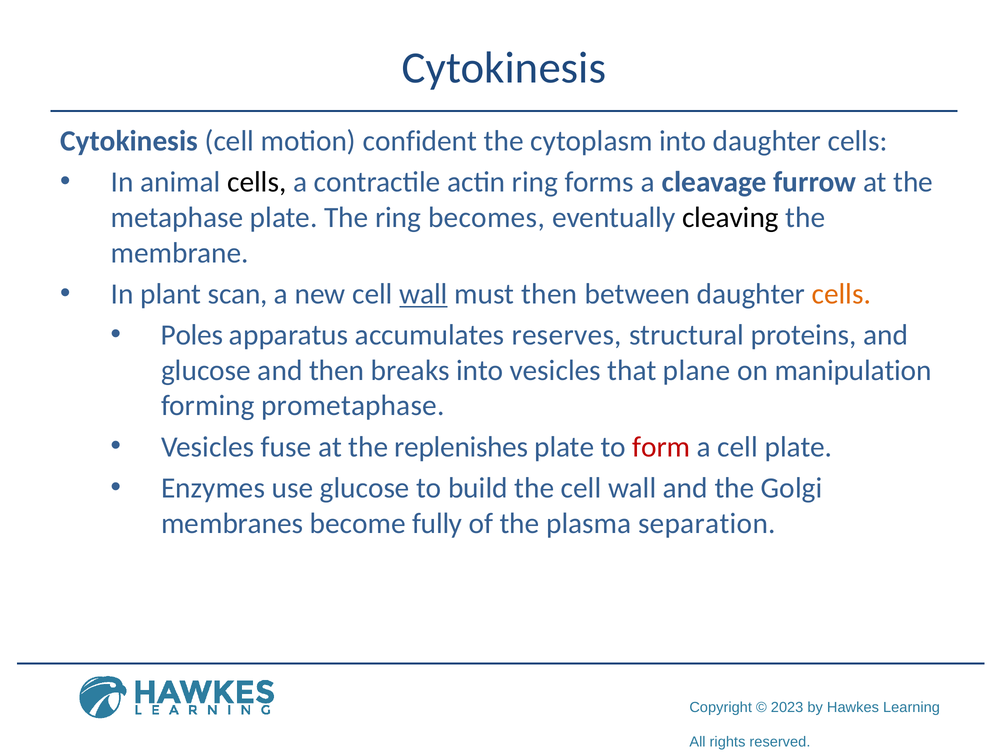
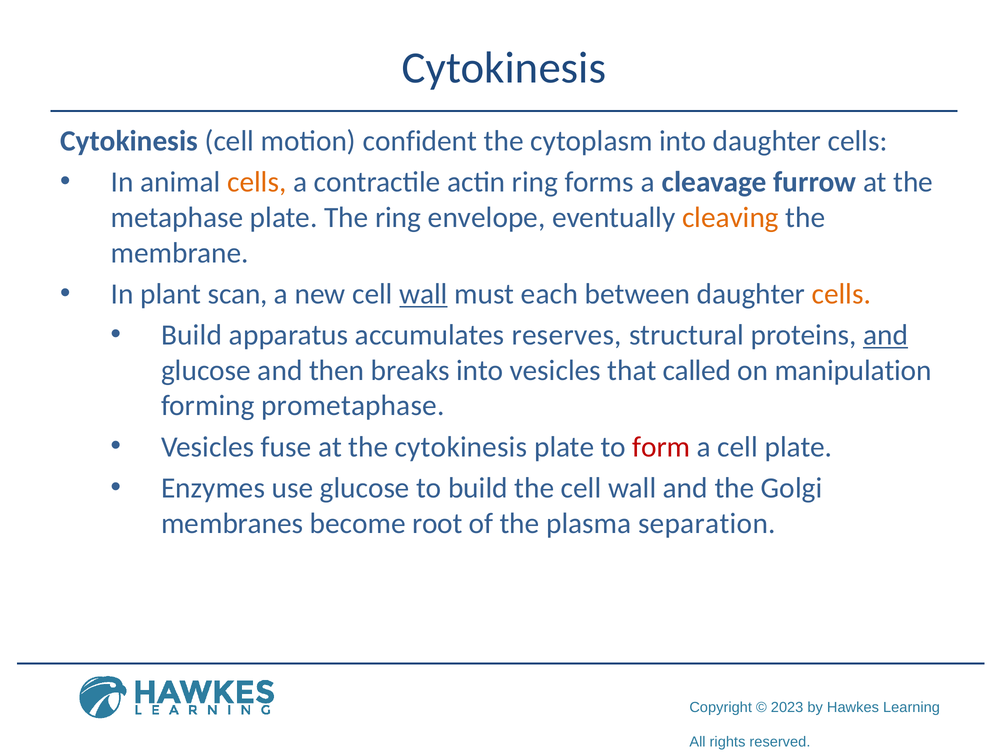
cells at (257, 182) colour: black -> orange
becomes: becomes -> envelope
cleaving colour: black -> orange
must then: then -> each
Poles at (192, 335): Poles -> Build
and at (886, 335) underline: none -> present
plane: plane -> called
the replenishes: replenishes -> cytokinesis
fully: fully -> root
